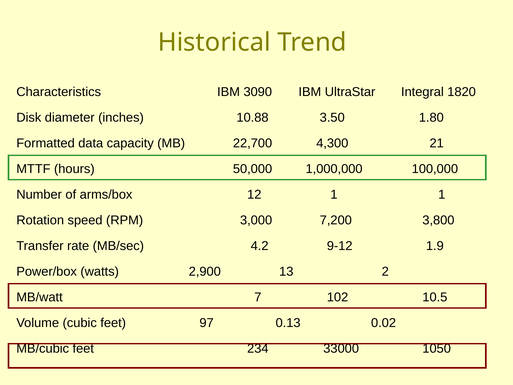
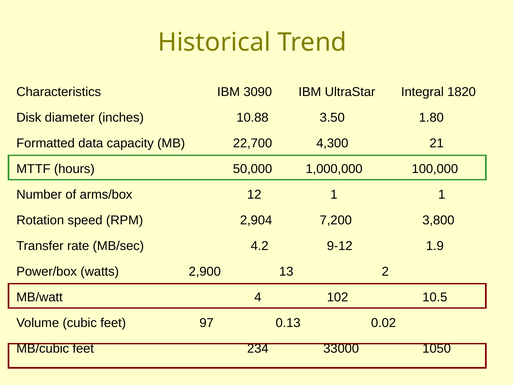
3,000: 3,000 -> 2,904
7: 7 -> 4
